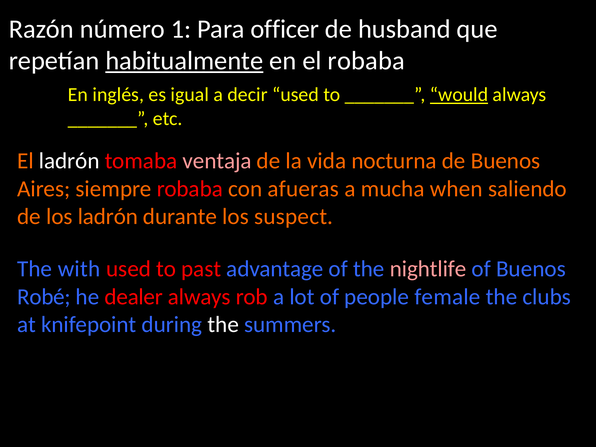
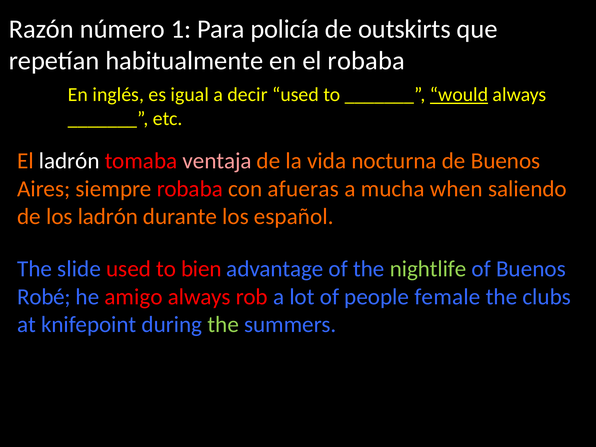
officer: officer -> policía
husband: husband -> outskirts
habitualmente underline: present -> none
suspect: suspect -> español
with: with -> slide
past: past -> bien
nightlife colour: pink -> light green
dealer: dealer -> amigo
the at (223, 325) colour: white -> light green
